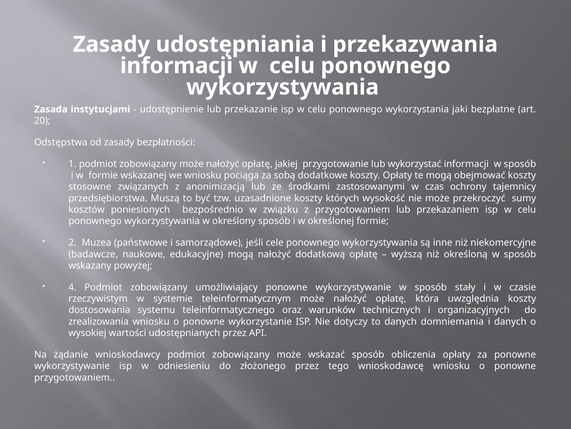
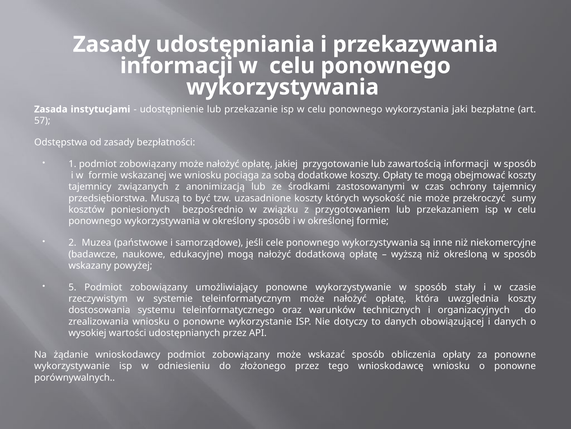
20: 20 -> 57
wykorzystać: wykorzystać -> zawartością
stosowne at (90, 187): stosowne -> tajemnicy
4: 4 -> 5
domniemania: domniemania -> obowiązującej
przygotowaniem at (75, 377): przygotowaniem -> porównywalnych
